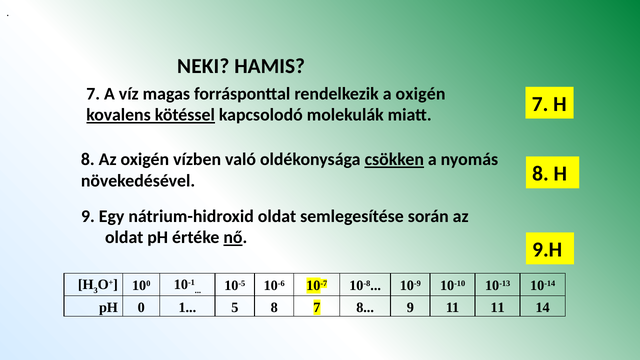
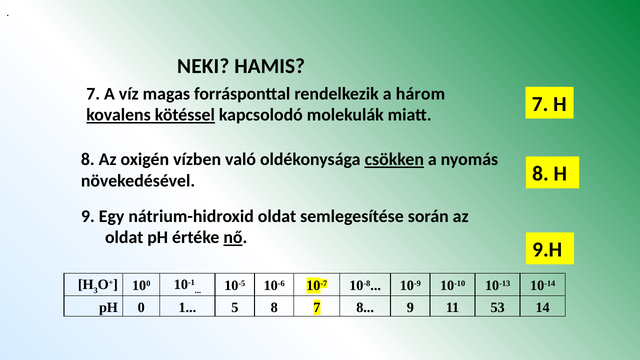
a oxigén: oxigén -> három
11 11: 11 -> 53
